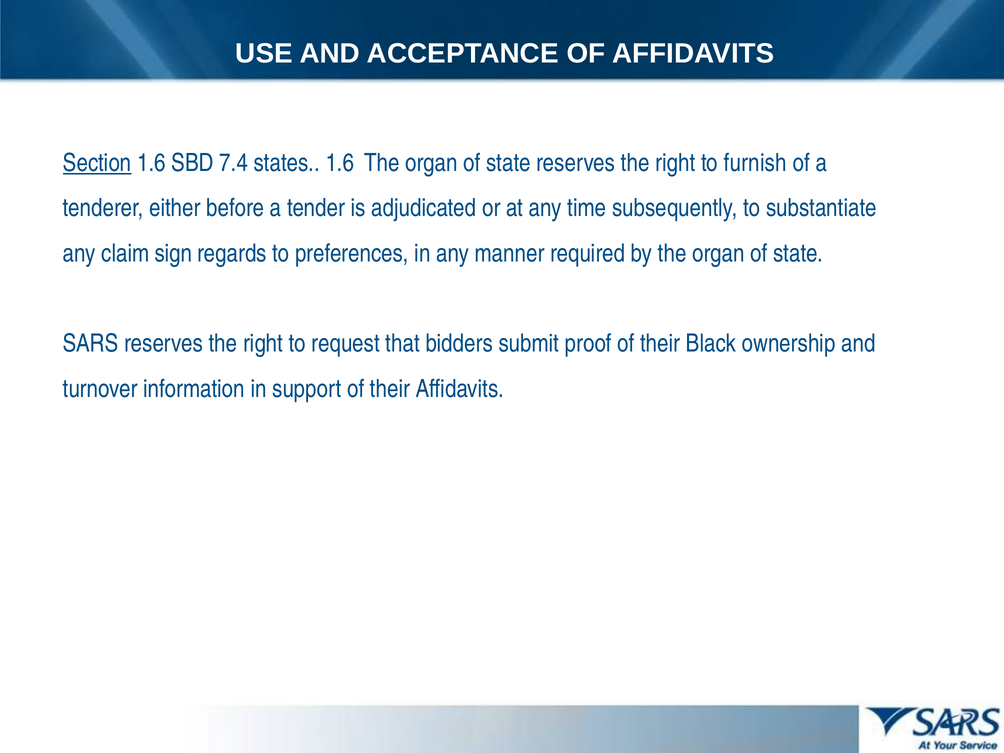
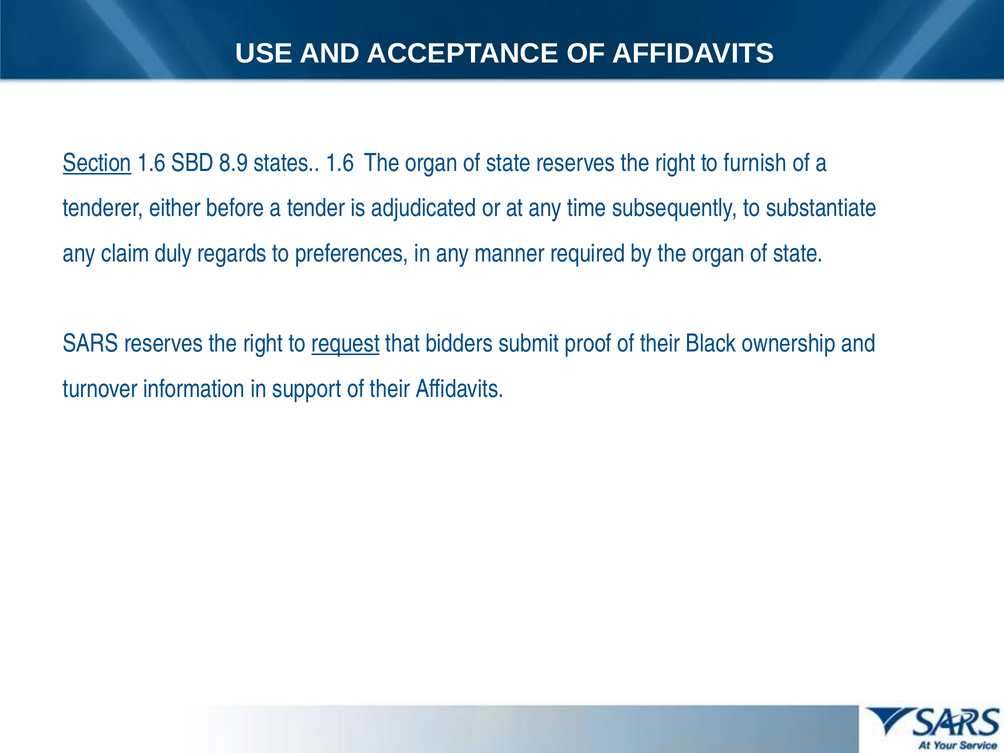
7.4: 7.4 -> 8.9
sign: sign -> duly
request underline: none -> present
